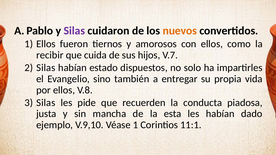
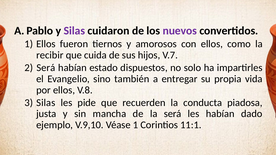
nuevos colour: orange -> purple
Silas at (46, 68): Silas -> Será
la esta: esta -> será
